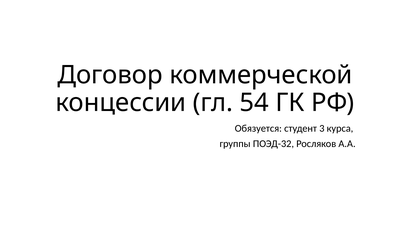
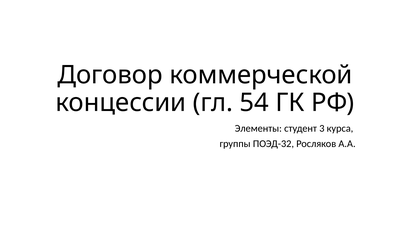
Обязуется: Обязуется -> Элементы
